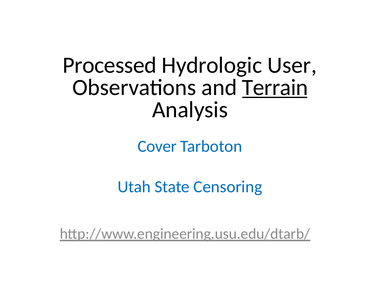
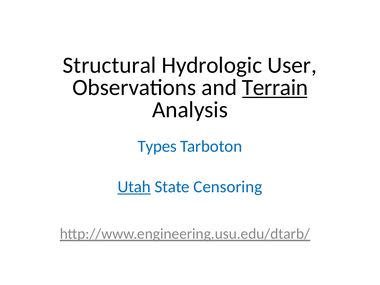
Processed: Processed -> Structural
Cover: Cover -> Types
Utah underline: none -> present
